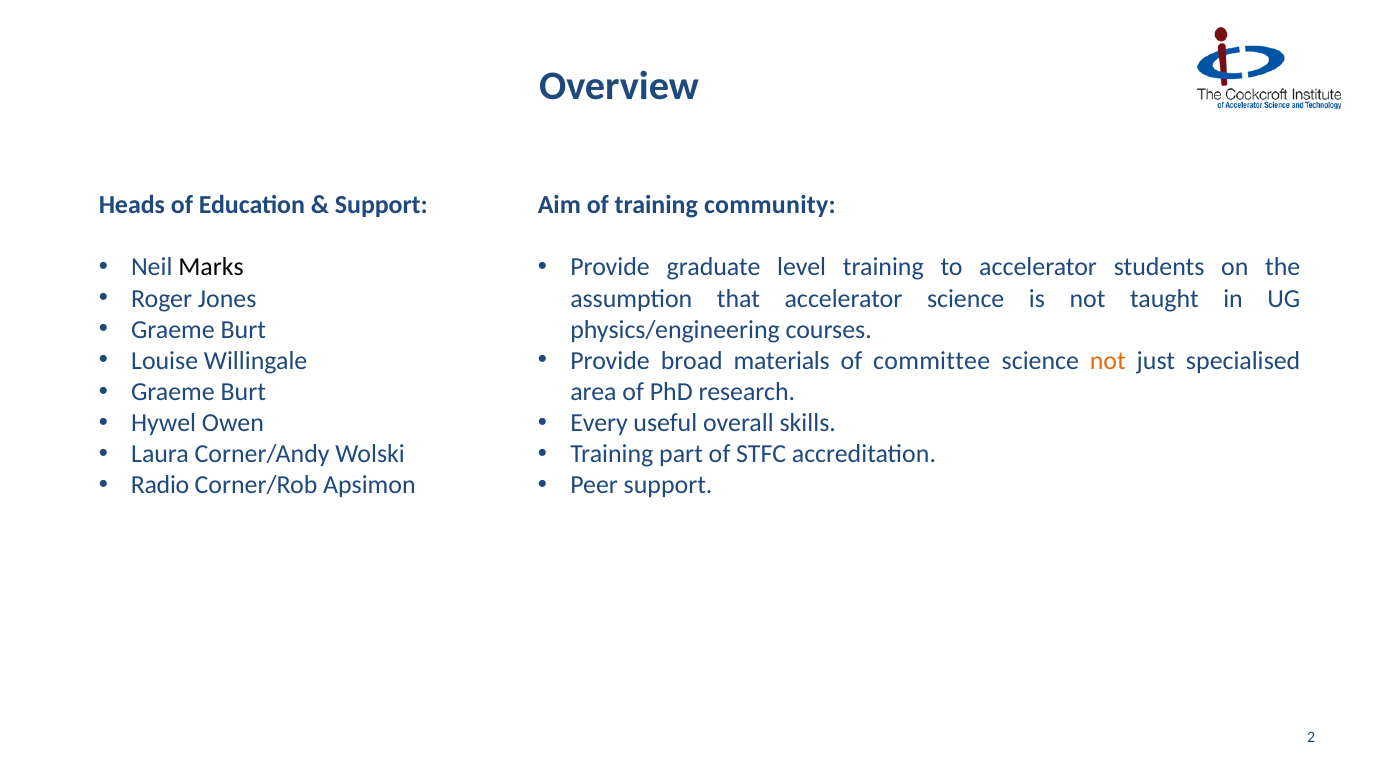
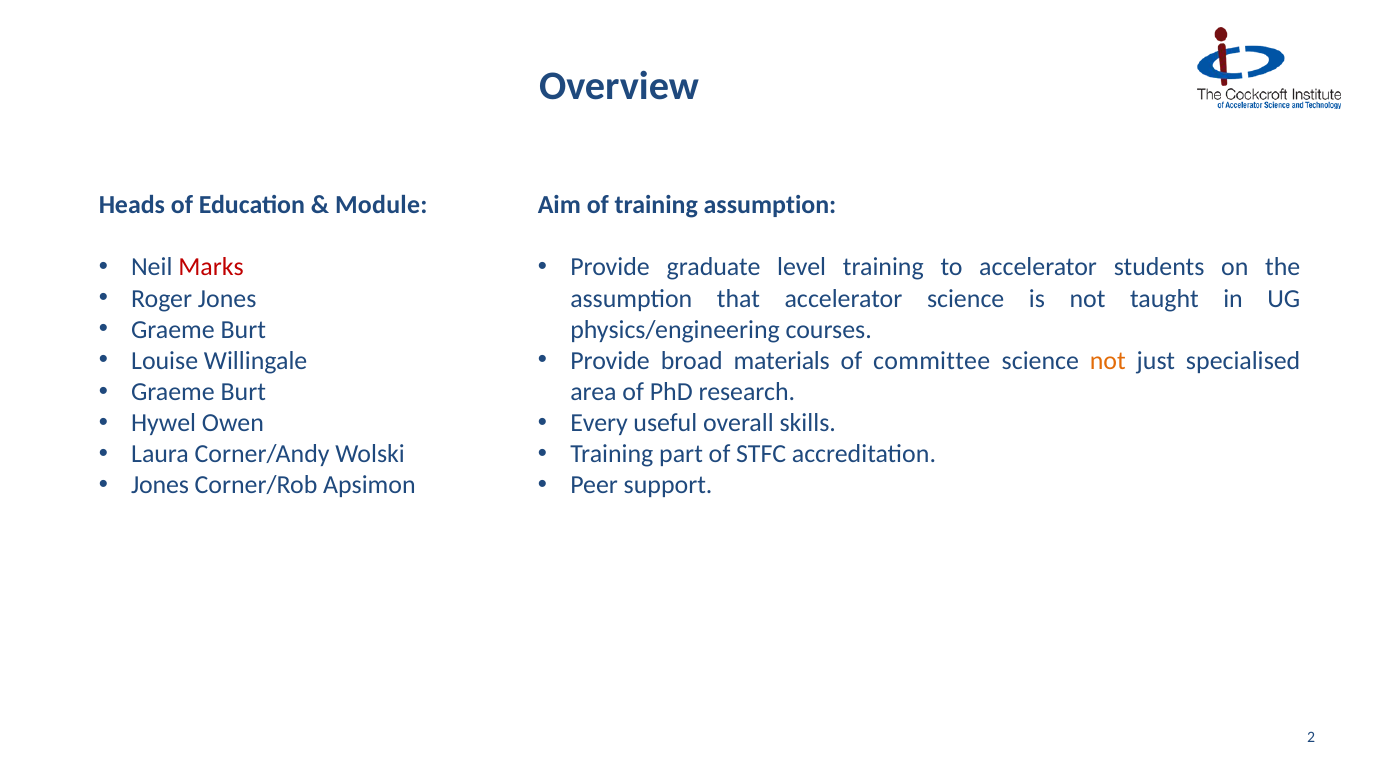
Support at (381, 205): Support -> Module
training community: community -> assumption
Marks colour: black -> red
Radio at (160, 485): Radio -> Jones
